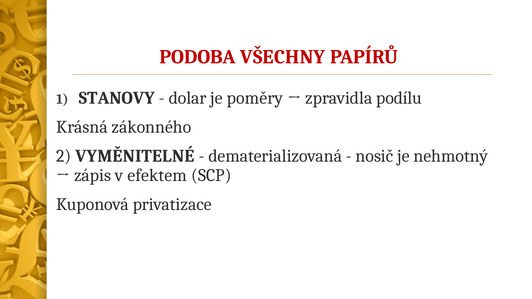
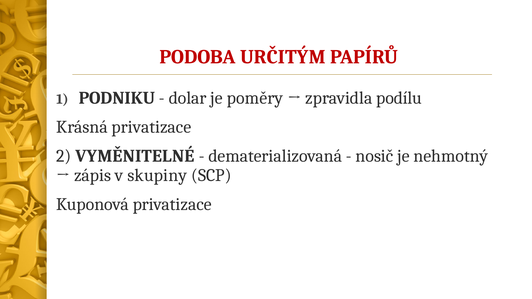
VŠECHNY: VŠECHNY -> URČITÝM
STANOVY: STANOVY -> PODNIKU
Krásná zákonného: zákonného -> privatizace
efektem: efektem -> skupiny
